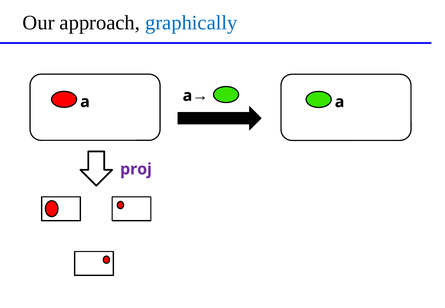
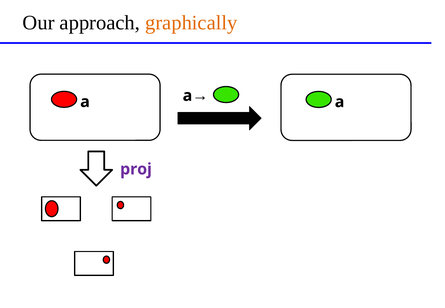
graphically colour: blue -> orange
